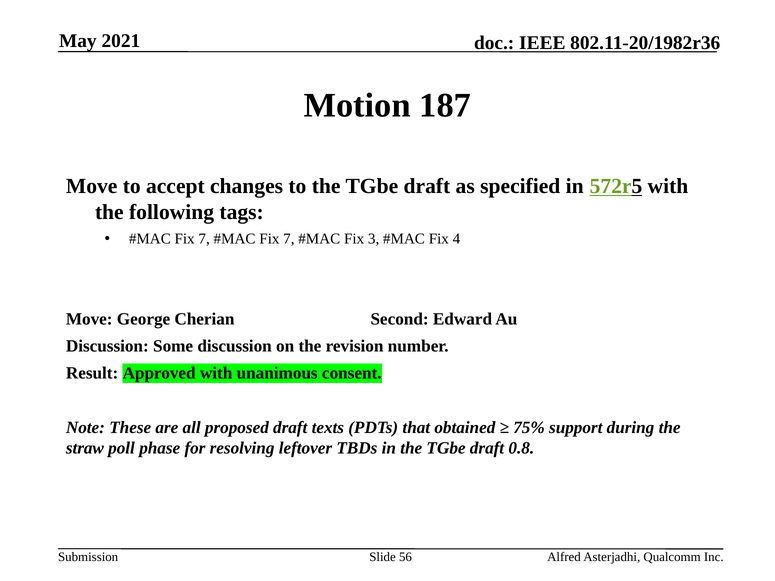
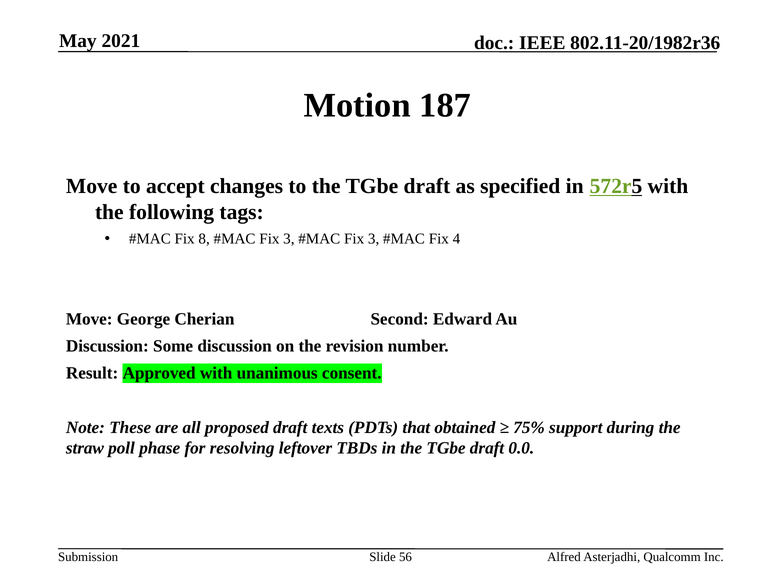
7 at (204, 239): 7 -> 8
7 at (289, 239): 7 -> 3
0.8: 0.8 -> 0.0
